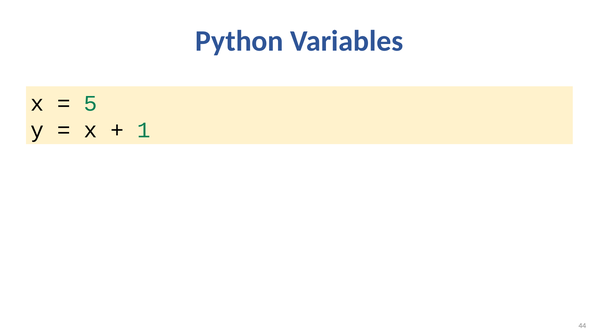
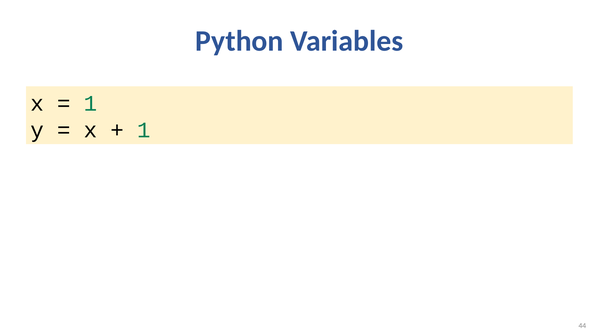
5 at (91, 103): 5 -> 1
